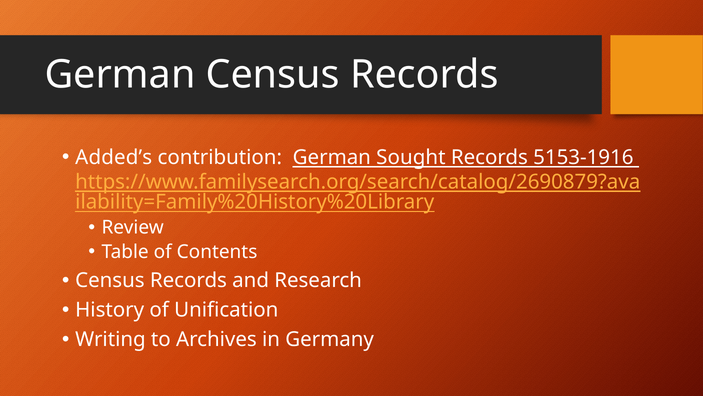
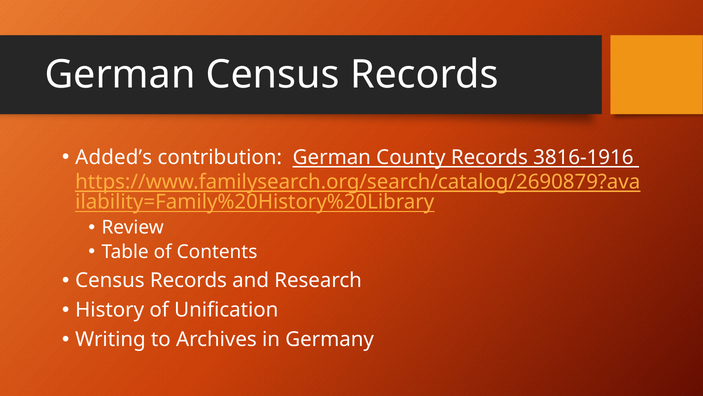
Sought: Sought -> County
5153-1916: 5153-1916 -> 3816-1916
